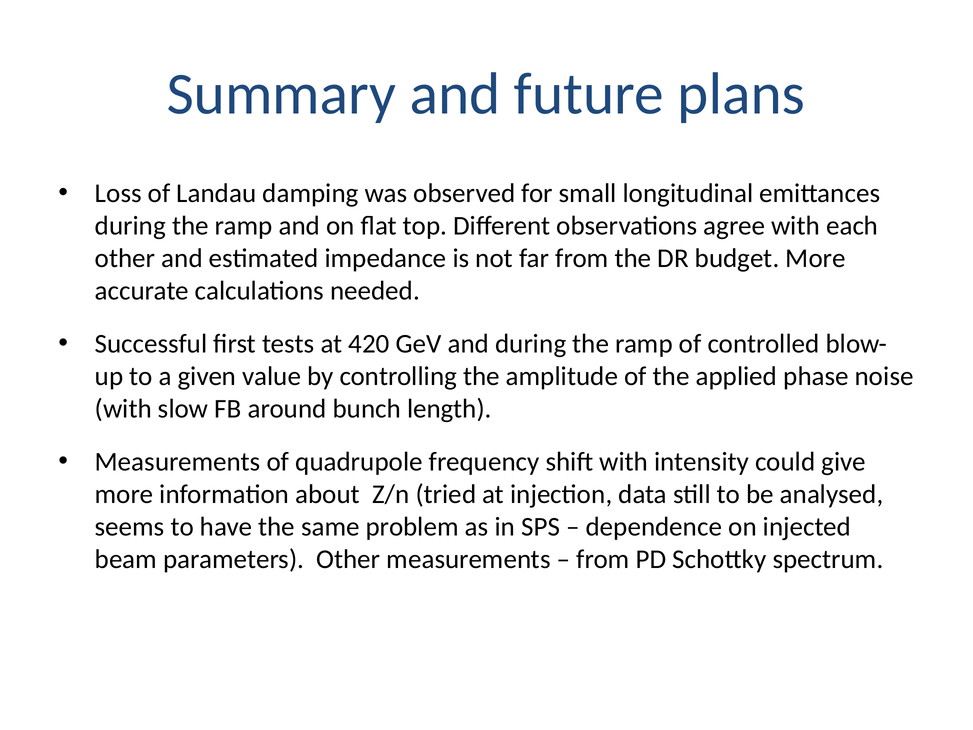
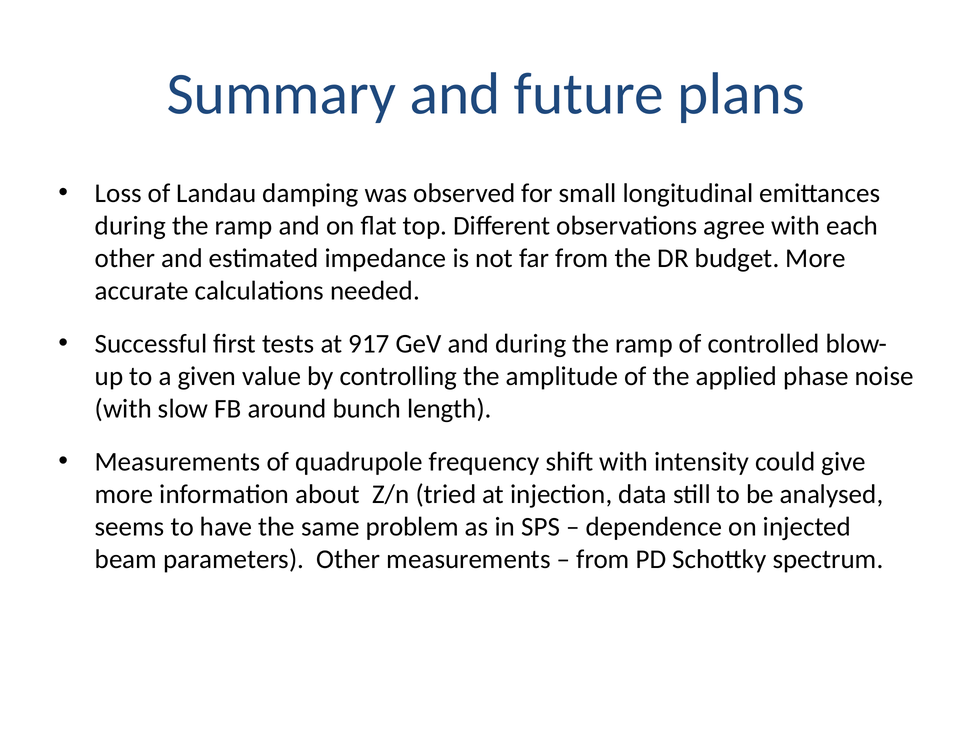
420: 420 -> 917
